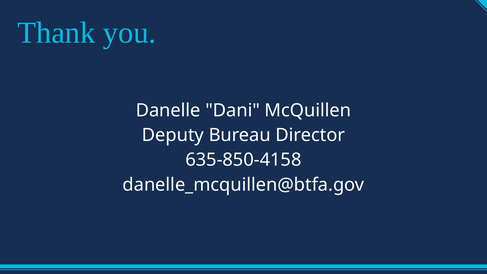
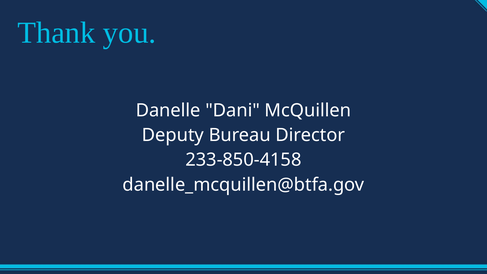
635-850-4158: 635-850-4158 -> 233-850-4158
